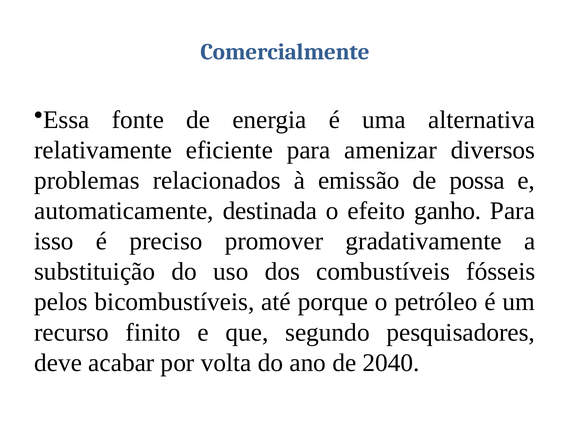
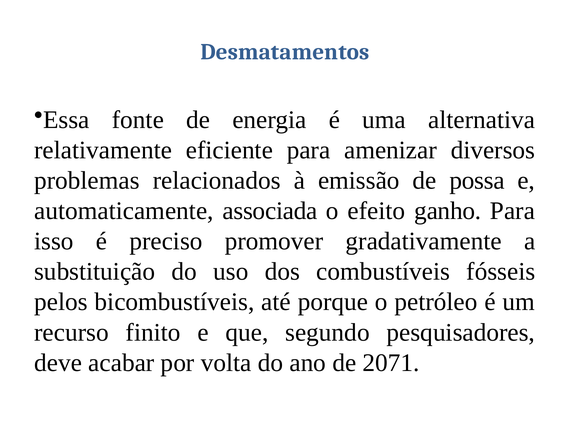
Comercialmente: Comercialmente -> Desmatamentos
destinada: destinada -> associada
2040: 2040 -> 2071
